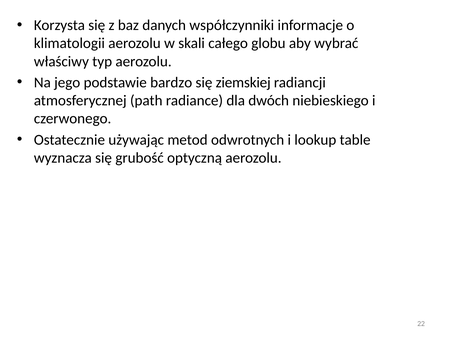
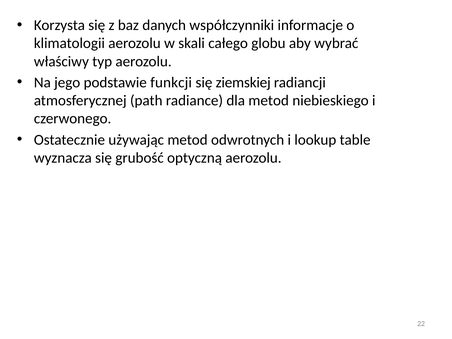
bardzo: bardzo -> funkcji
dla dwóch: dwóch -> metod
